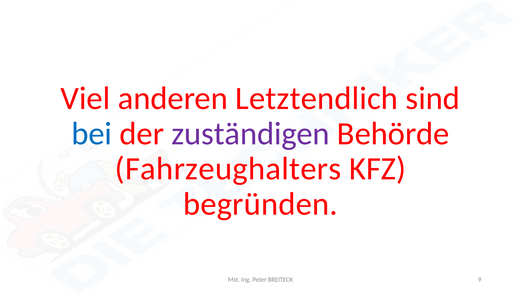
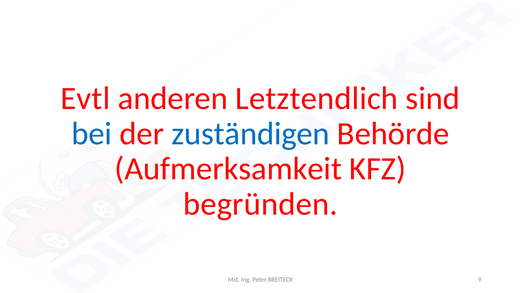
Viel: Viel -> Evtl
zuständigen colour: purple -> blue
Fahrzeughalters: Fahrzeughalters -> Aufmerksamkeit
